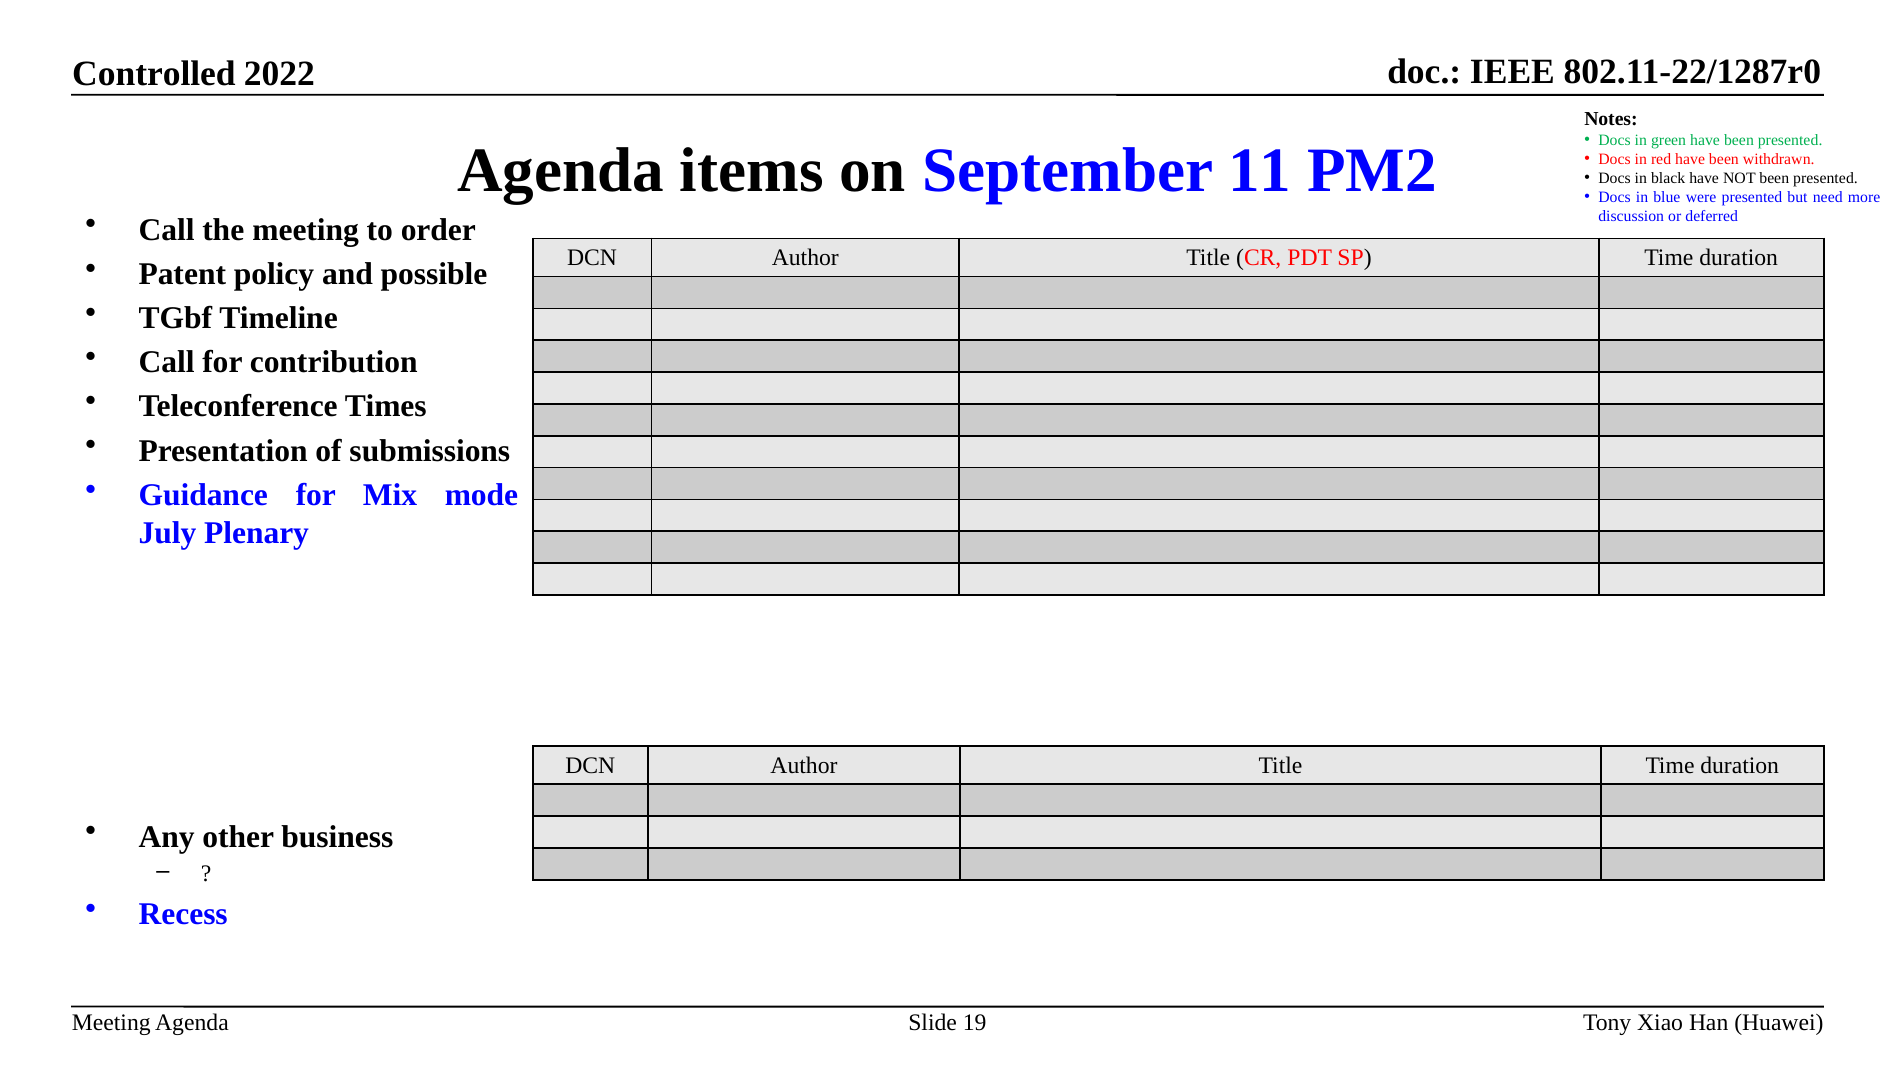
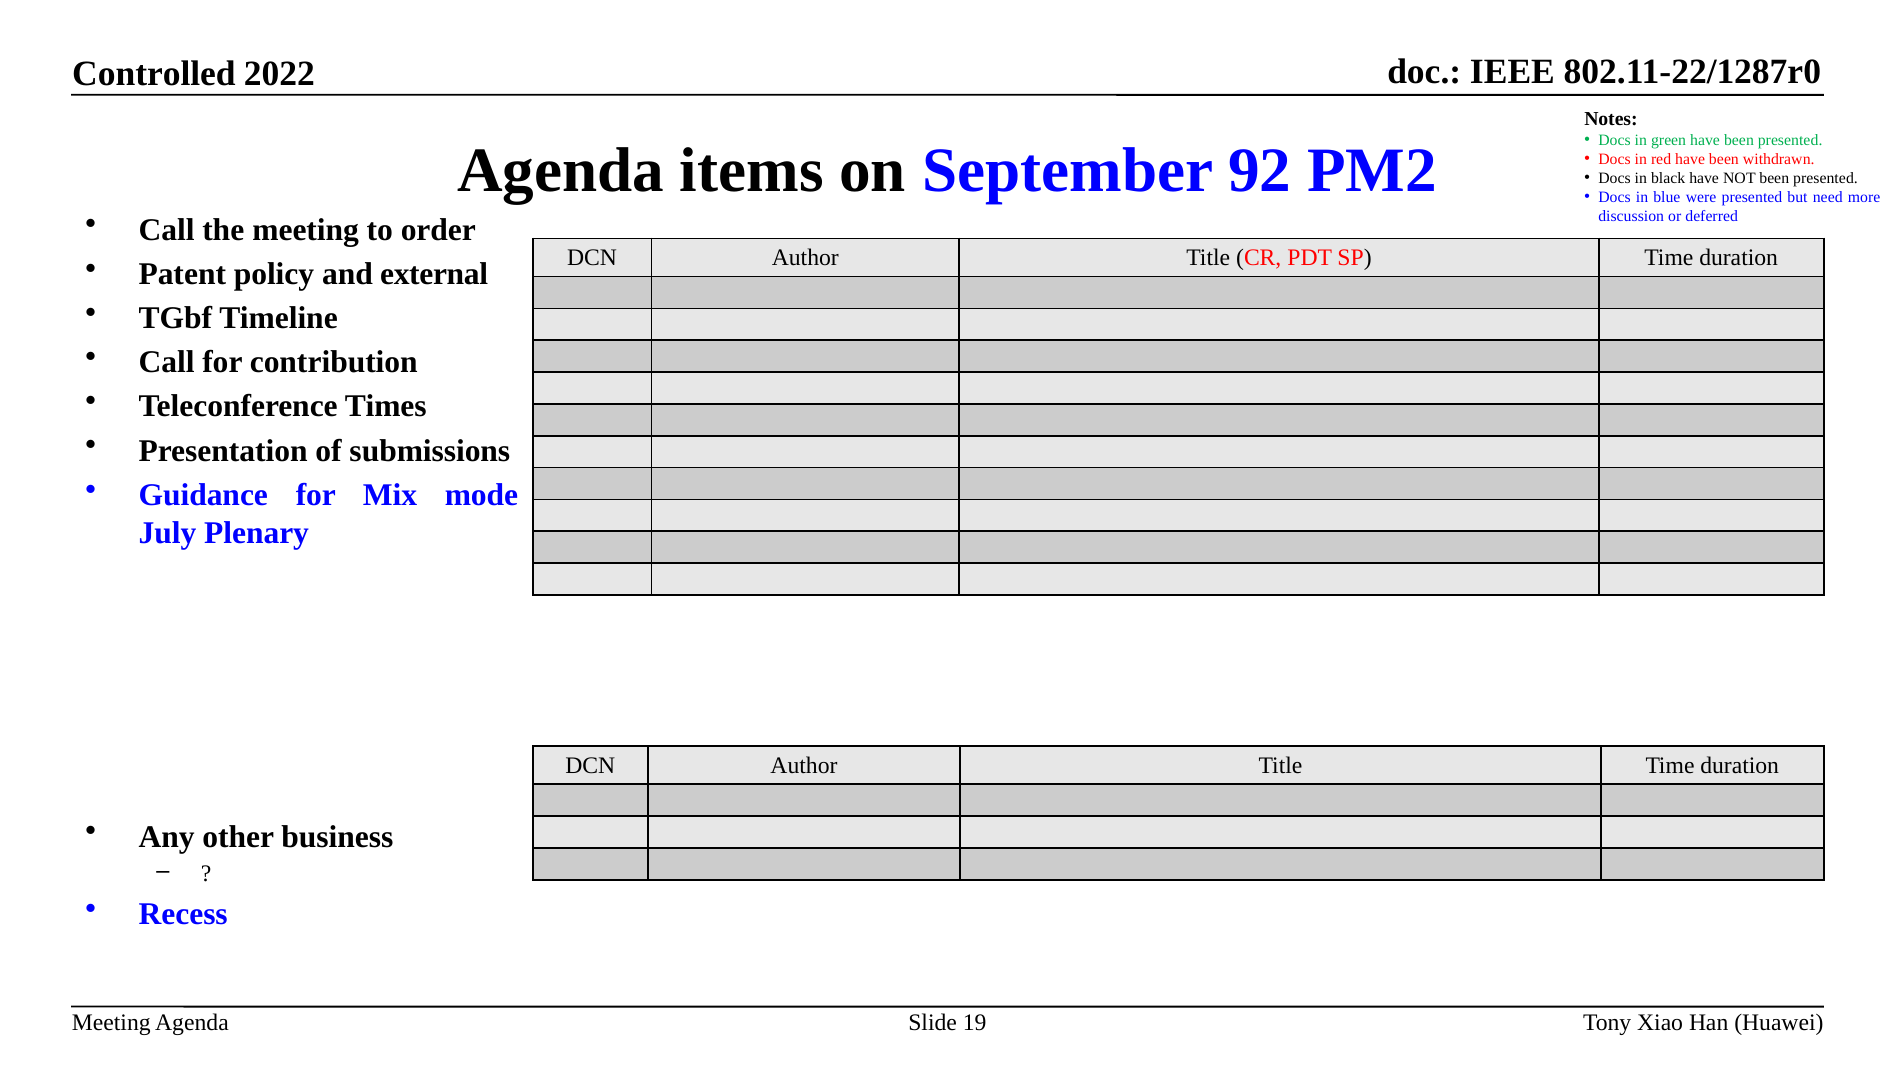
11: 11 -> 92
possible: possible -> external
